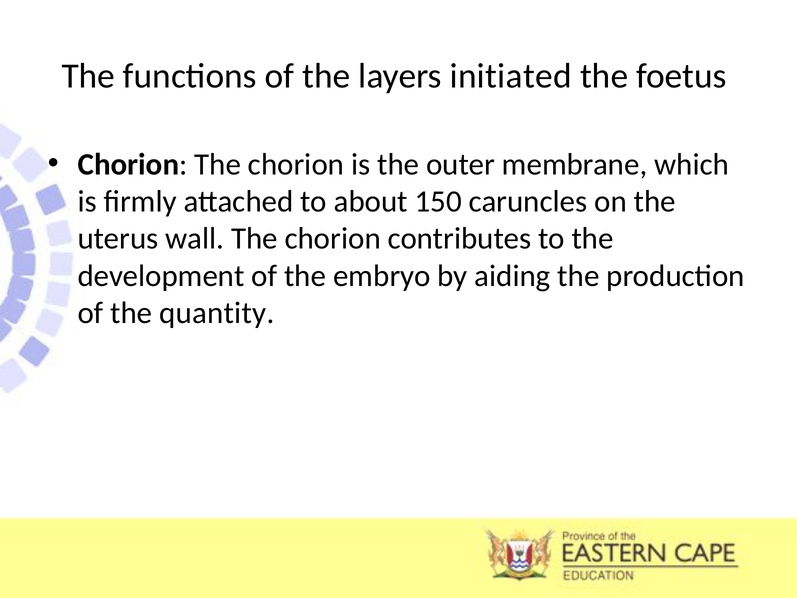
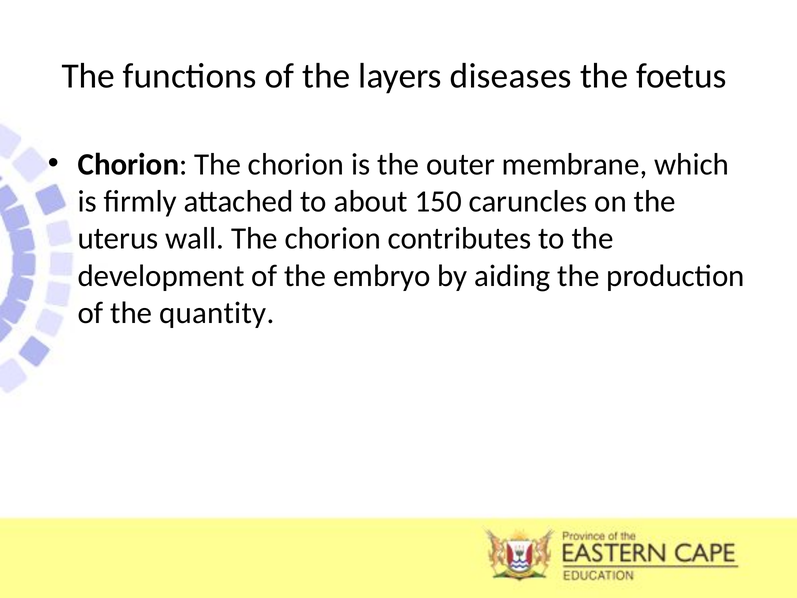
initiated: initiated -> diseases
